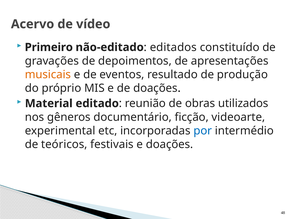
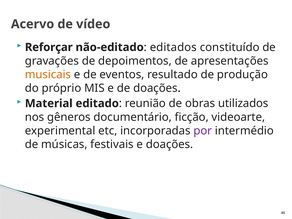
Primeiro: Primeiro -> Reforçar
por colour: blue -> purple
teóricos: teóricos -> músicas
